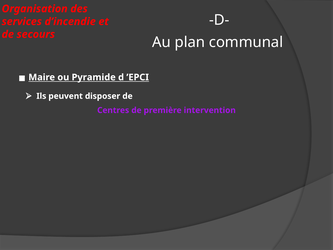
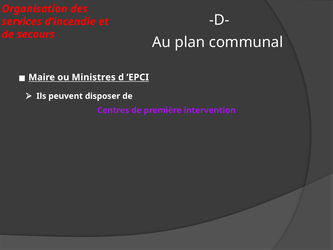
Pyramide: Pyramide -> Ministres
